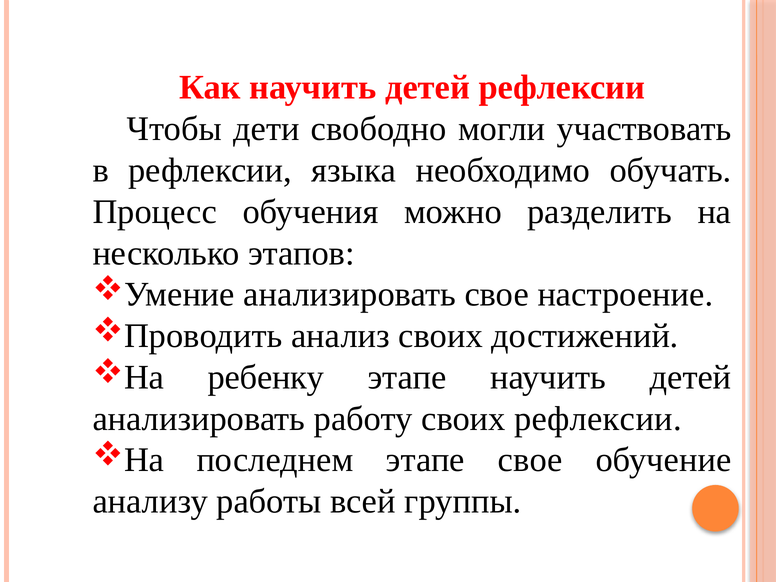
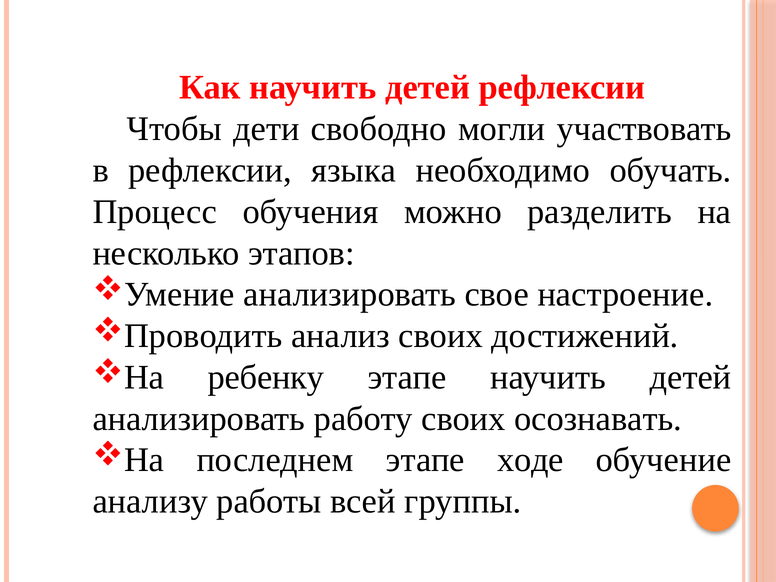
своих рефлексии: рефлексии -> осознавать
этапе свое: свое -> ходе
